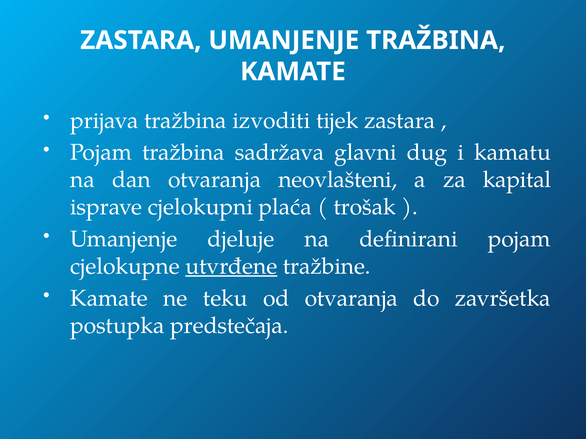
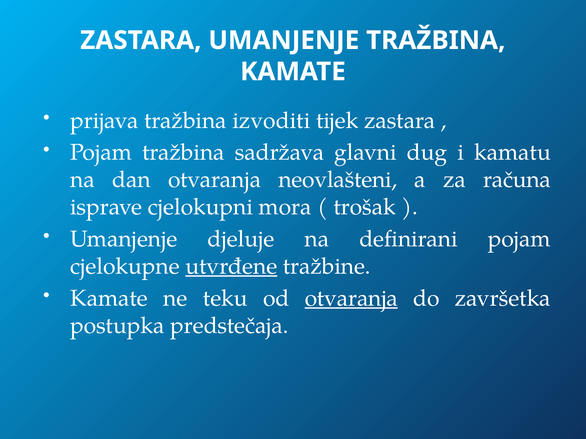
kapital: kapital -> računa
plaća: plaća -> mora
otvaranja at (351, 299) underline: none -> present
